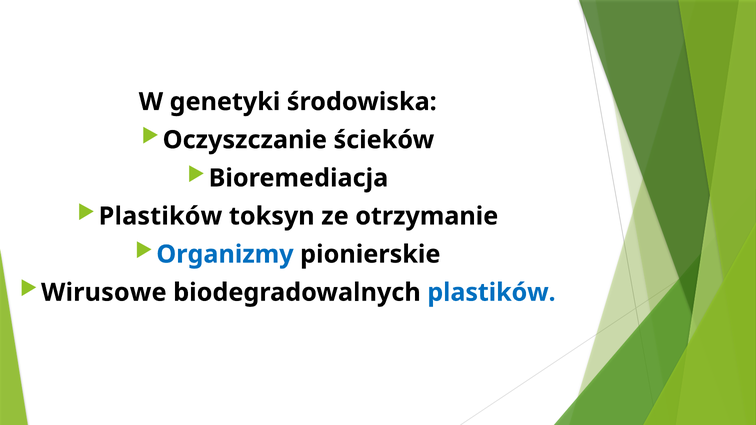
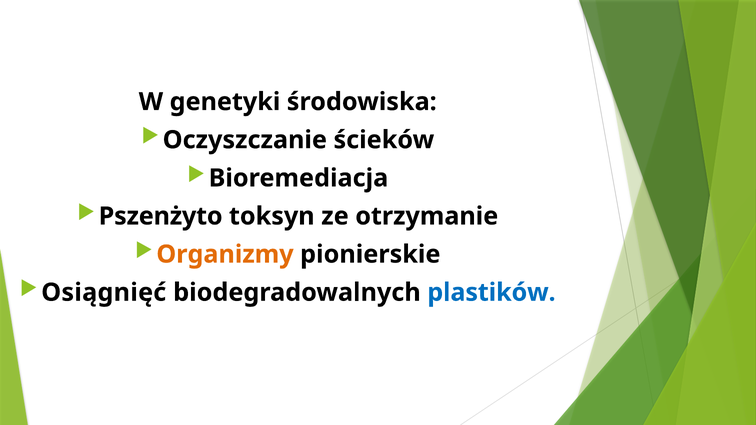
Plastików at (160, 216): Plastików -> Pszenżyto
Organizmy colour: blue -> orange
Wirusowe: Wirusowe -> Osiągnięć
